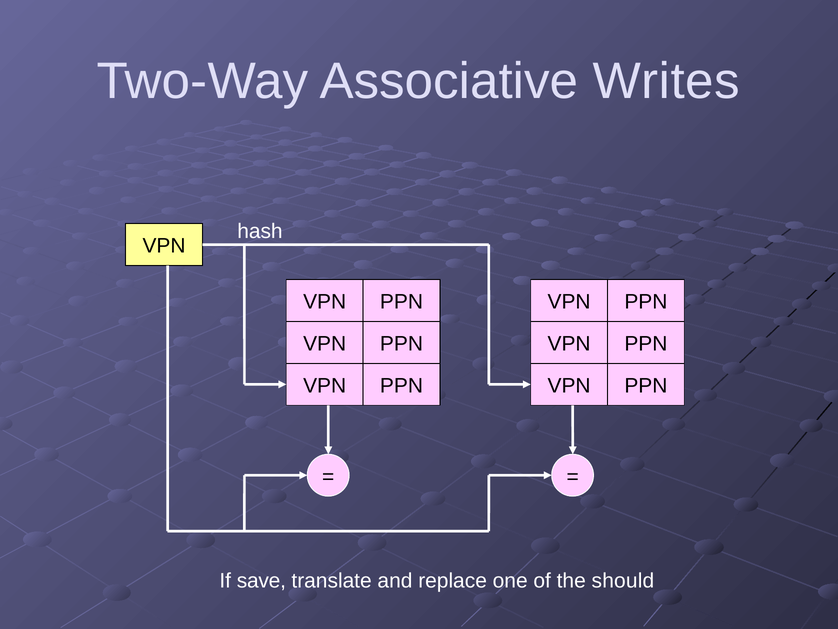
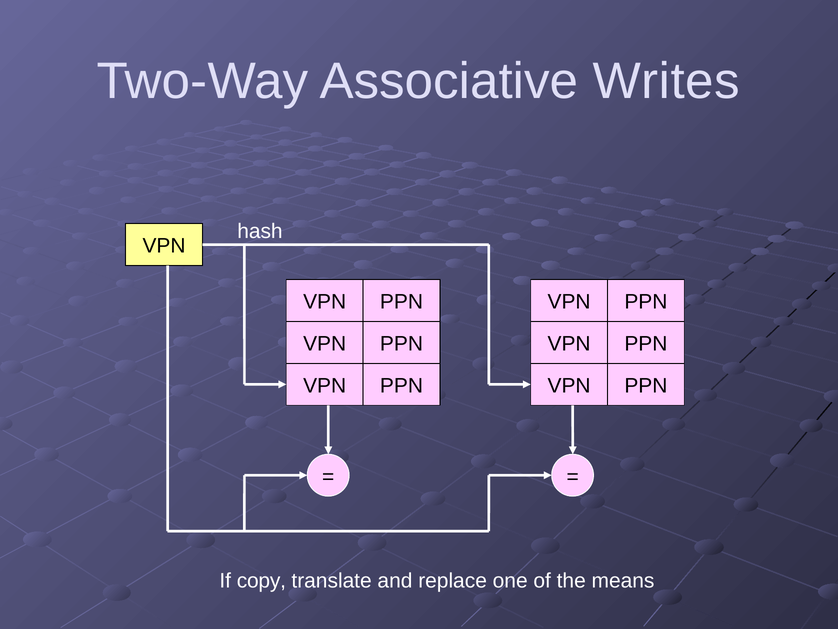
save: save -> copy
should: should -> means
